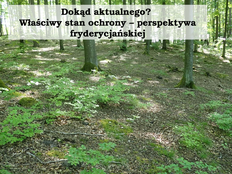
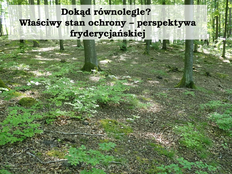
aktualnego: aktualnego -> równolegle
